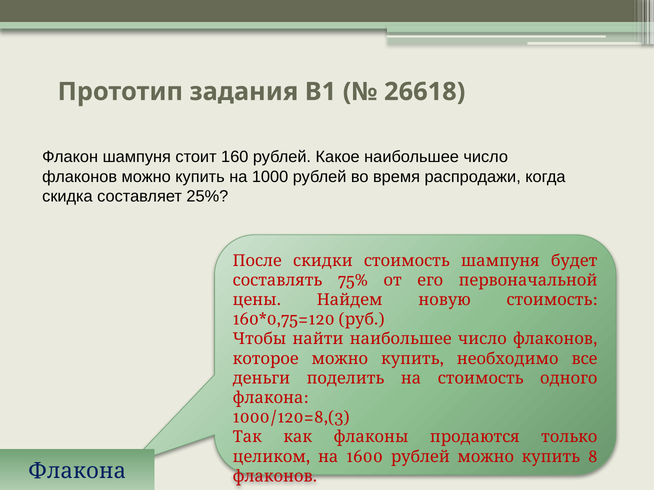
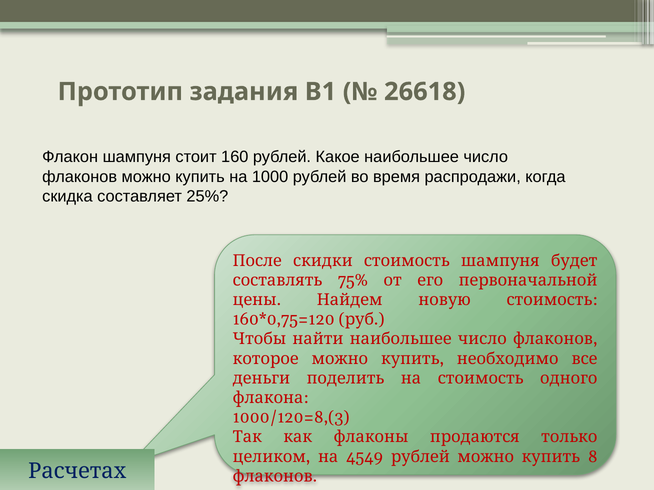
1600: 1600 -> 4549
Флакона at (77, 471): Флакона -> Расчетах
